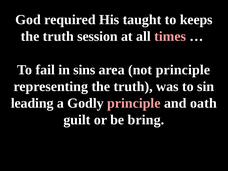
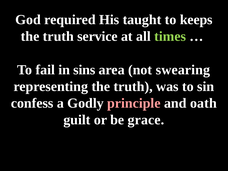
session: session -> service
times colour: pink -> light green
not principle: principle -> swearing
leading: leading -> confess
bring: bring -> grace
